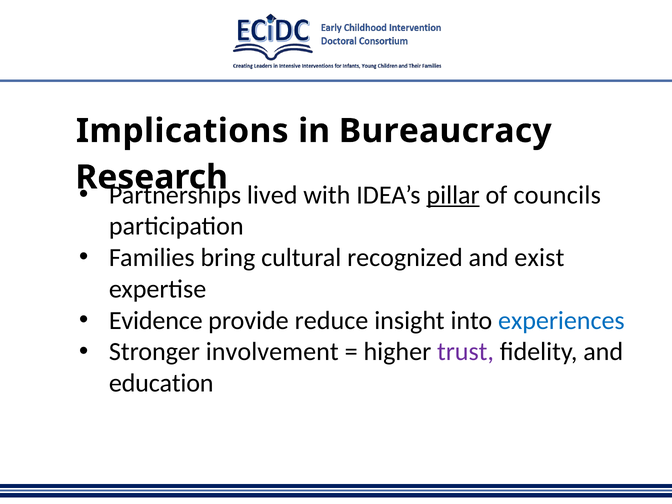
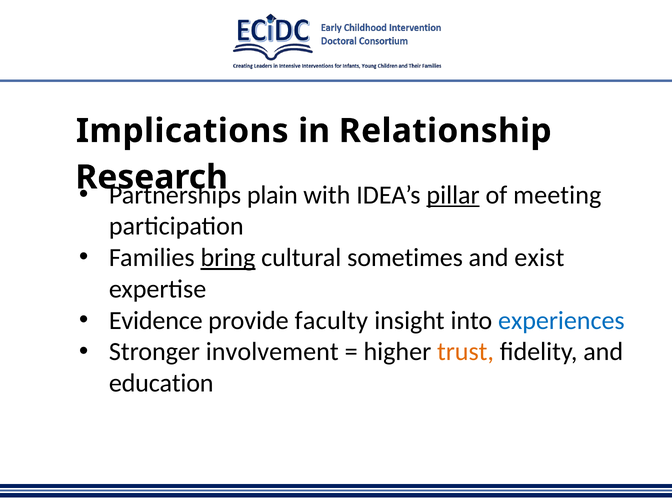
Bureaucracy: Bureaucracy -> Relationship
lived: lived -> plain
councils: councils -> meeting
bring underline: none -> present
recognized: recognized -> sometimes
reduce: reduce -> faculty
trust colour: purple -> orange
